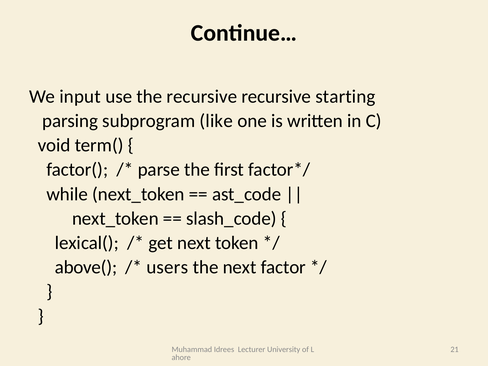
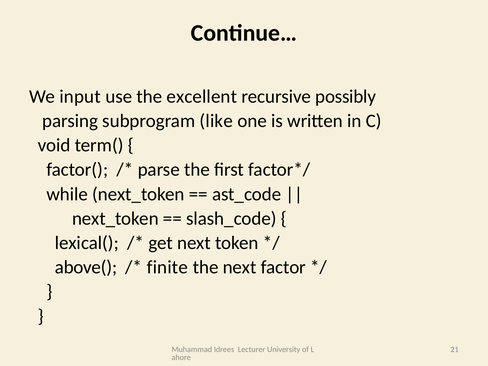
the recursive: recursive -> excellent
starting: starting -> possibly
users: users -> finite
